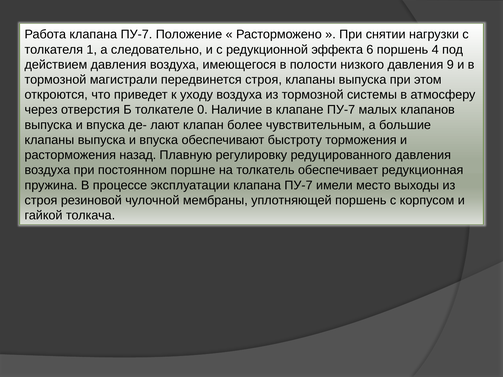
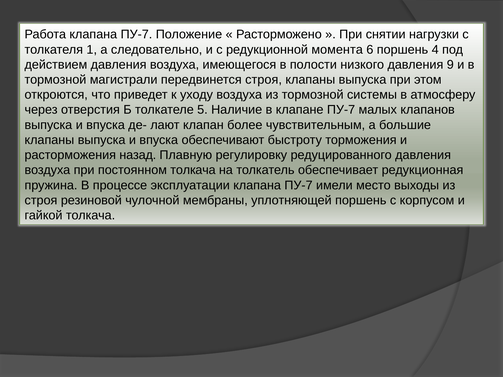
эффекта: эффекта -> момента
0: 0 -> 5
постоянном поршне: поршне -> толкача
